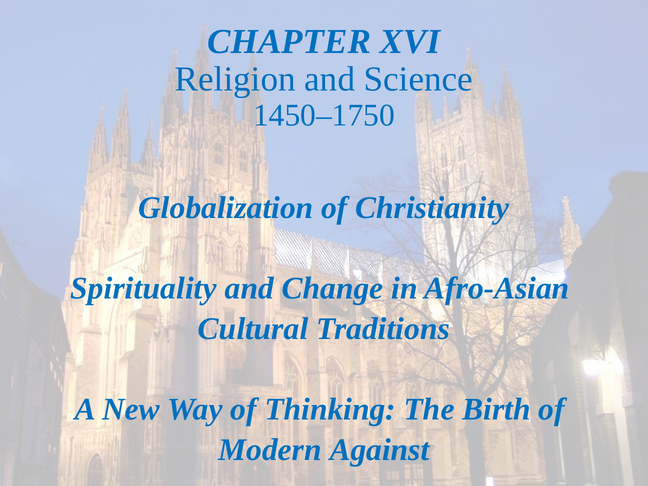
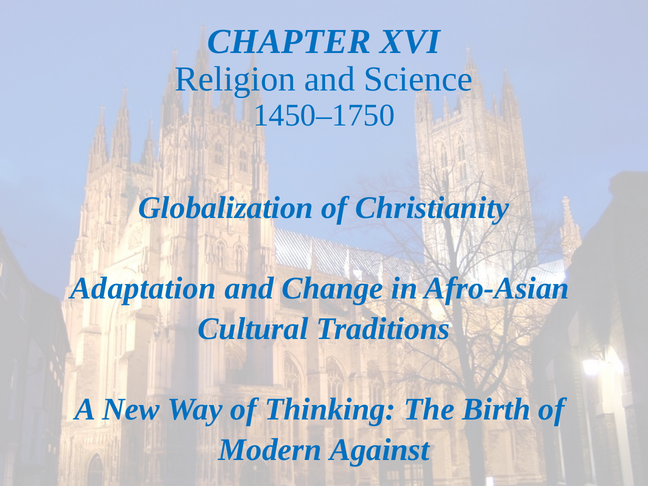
Spirituality: Spirituality -> Adaptation
